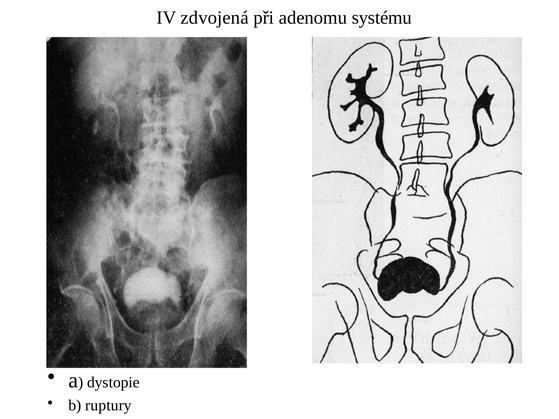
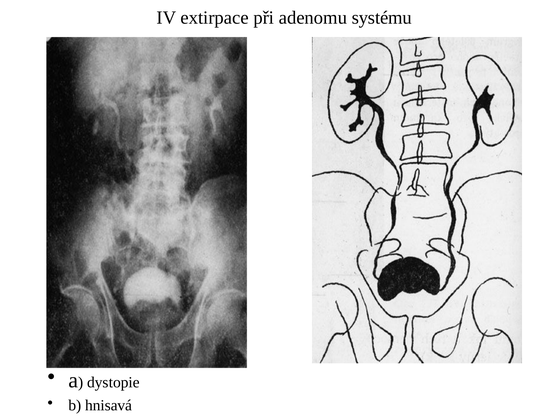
zdvojená: zdvojená -> extirpace
ruptury: ruptury -> hnisavá
